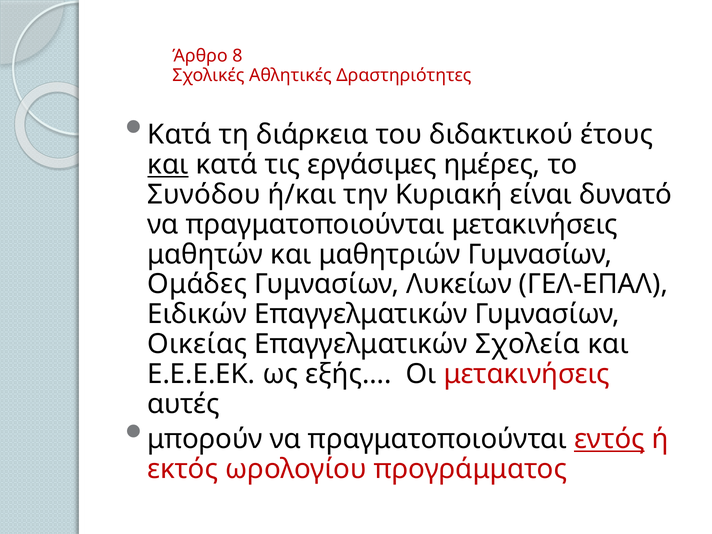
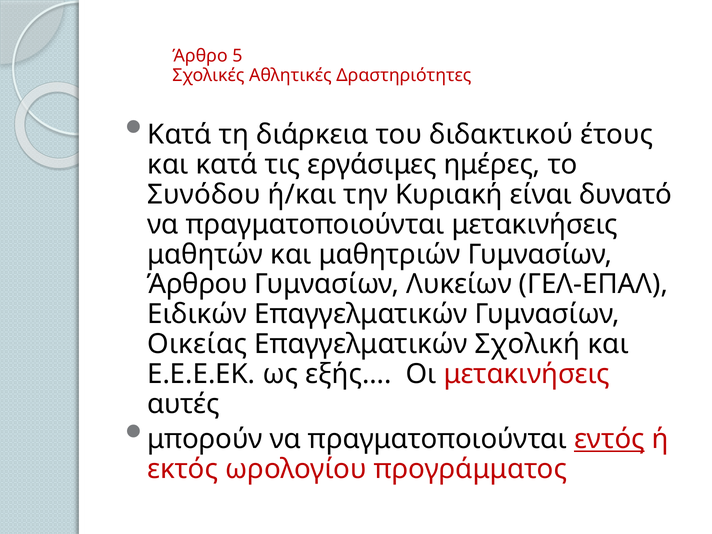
8: 8 -> 5
και at (168, 165) underline: present -> none
Ομάδες: Ομάδες -> Άρθρου
Σχολεία: Σχολεία -> Σχολική
